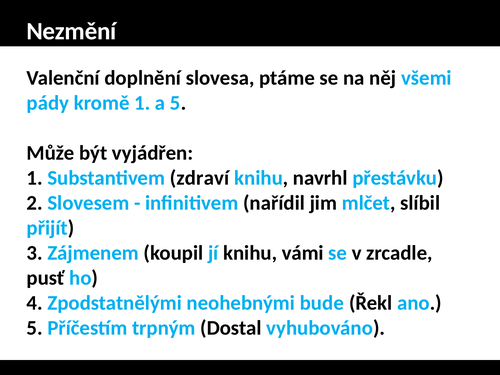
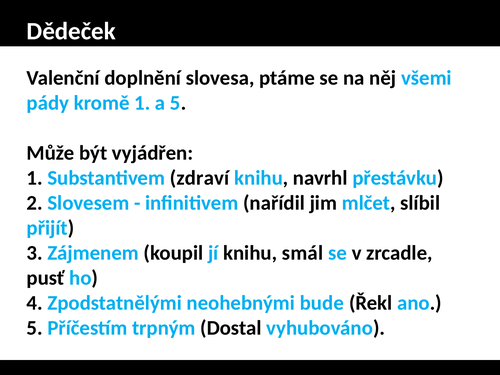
Nezmění: Nezmění -> Dědeček
vámi: vámi -> smál
